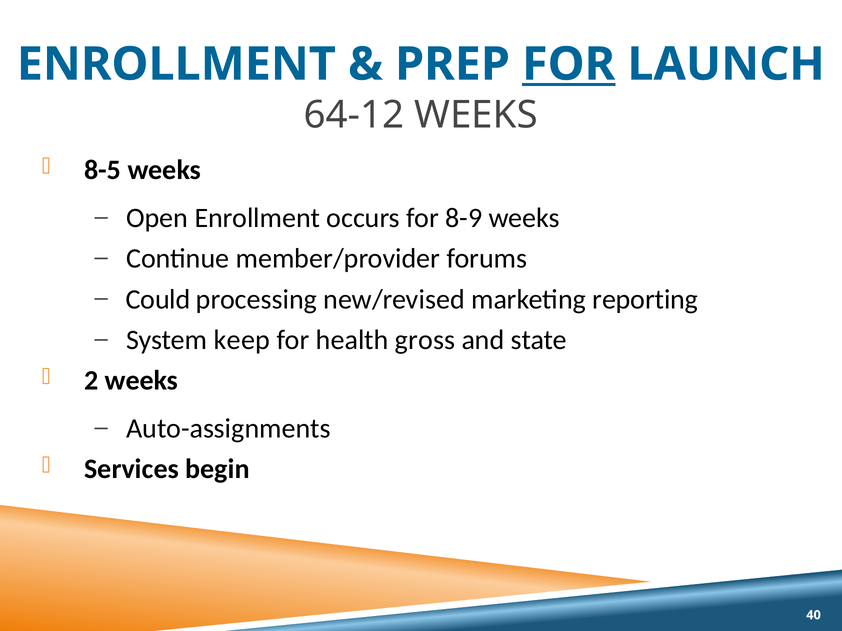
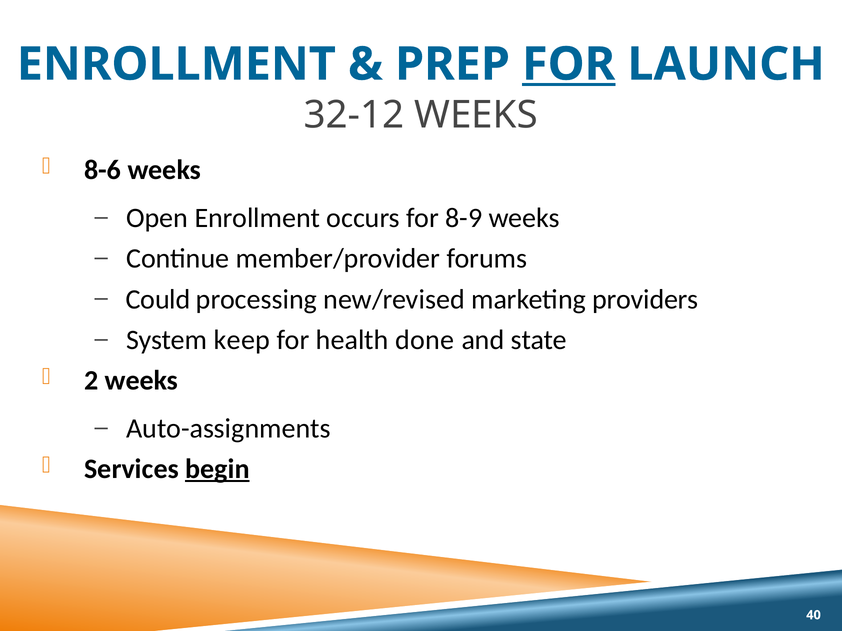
64-12: 64-12 -> 32-12
8-5: 8-5 -> 8-6
reporting: reporting -> providers
gross: gross -> done
begin underline: none -> present
